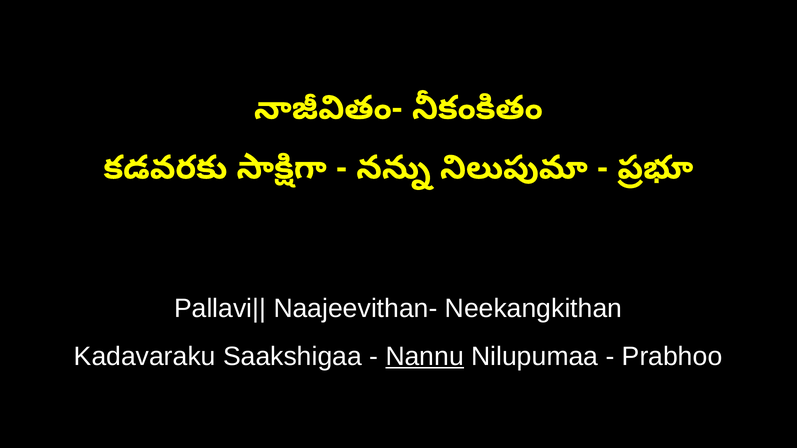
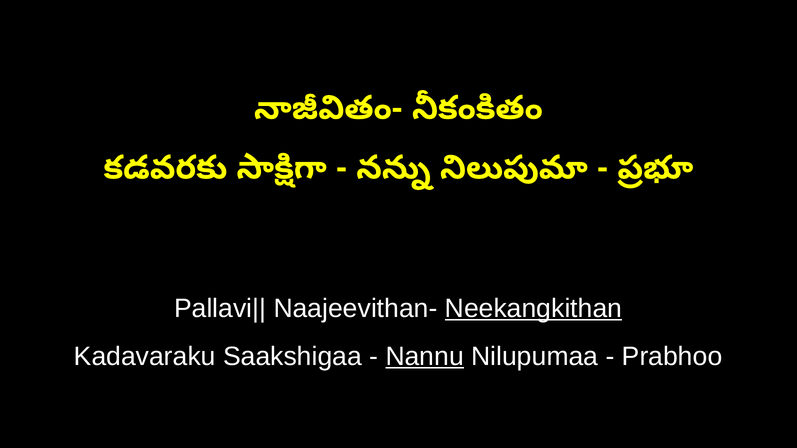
Neekangkithan underline: none -> present
